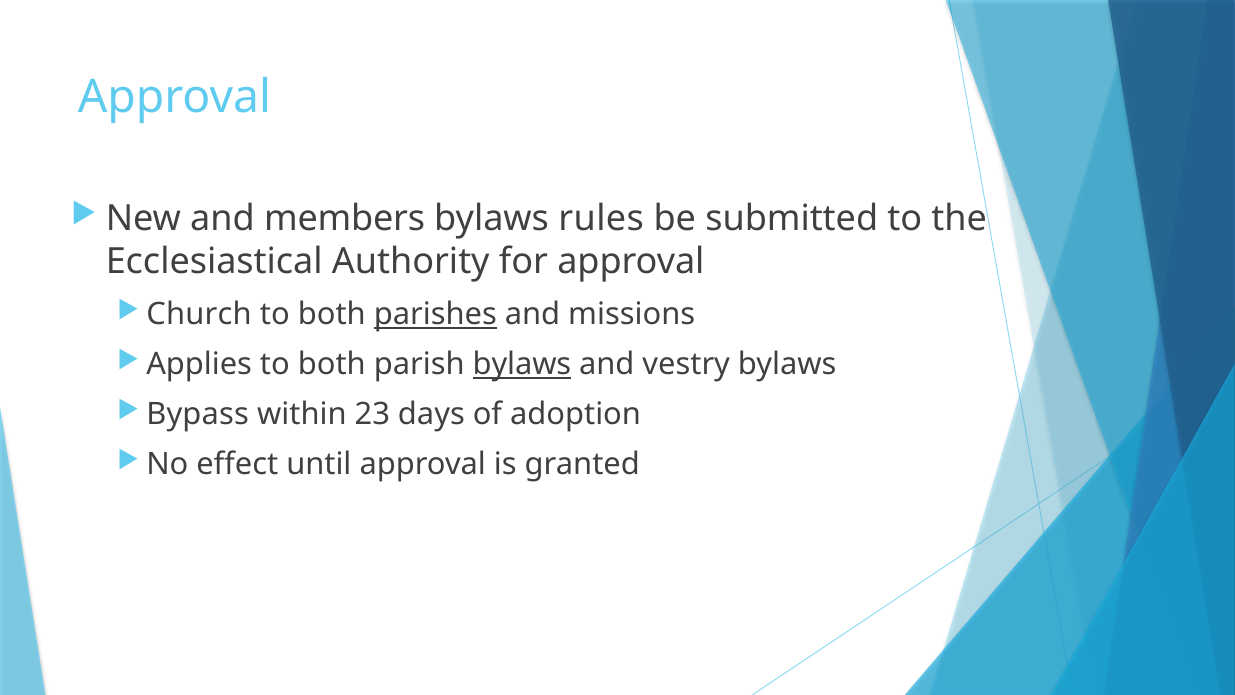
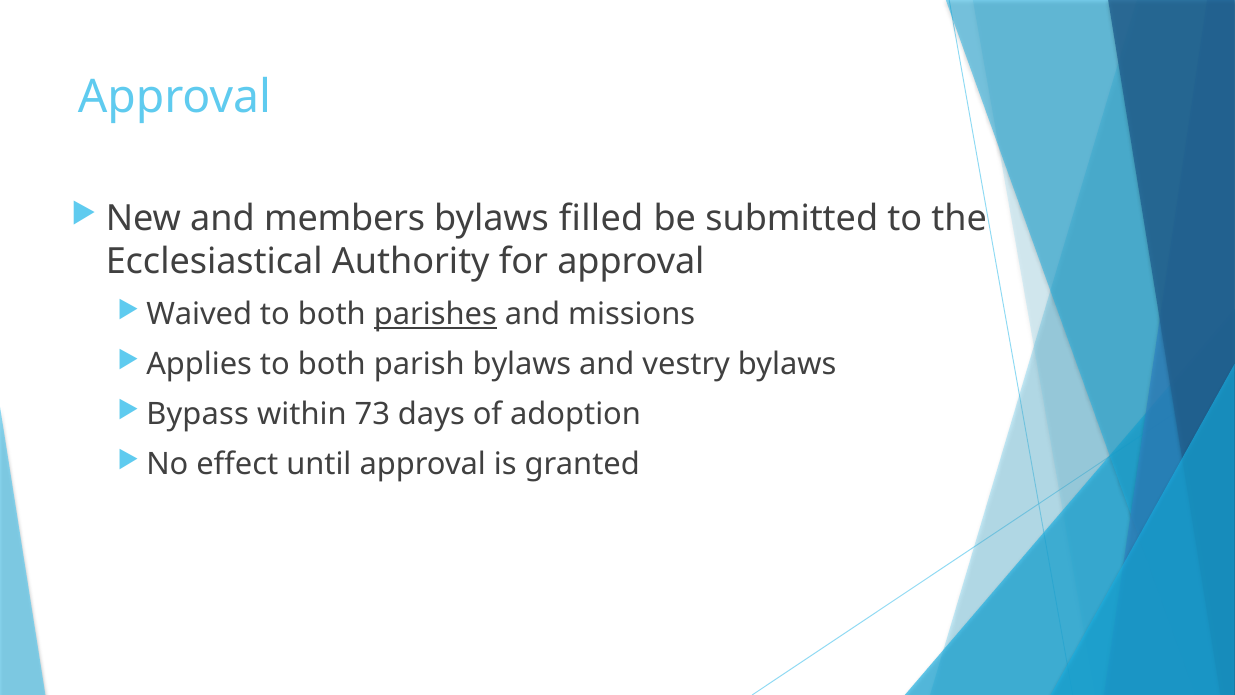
rules: rules -> filled
Church: Church -> Waived
bylaws at (522, 364) underline: present -> none
23: 23 -> 73
